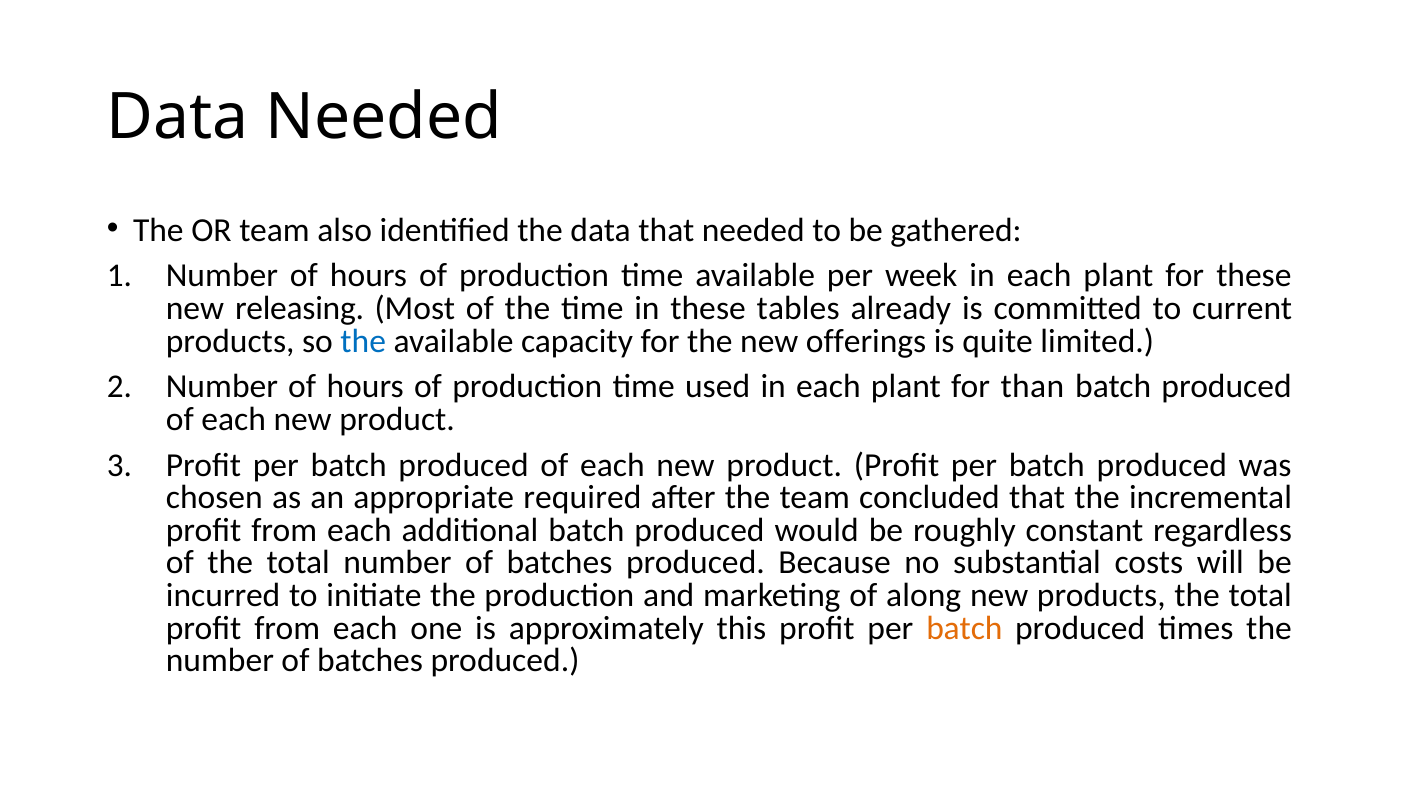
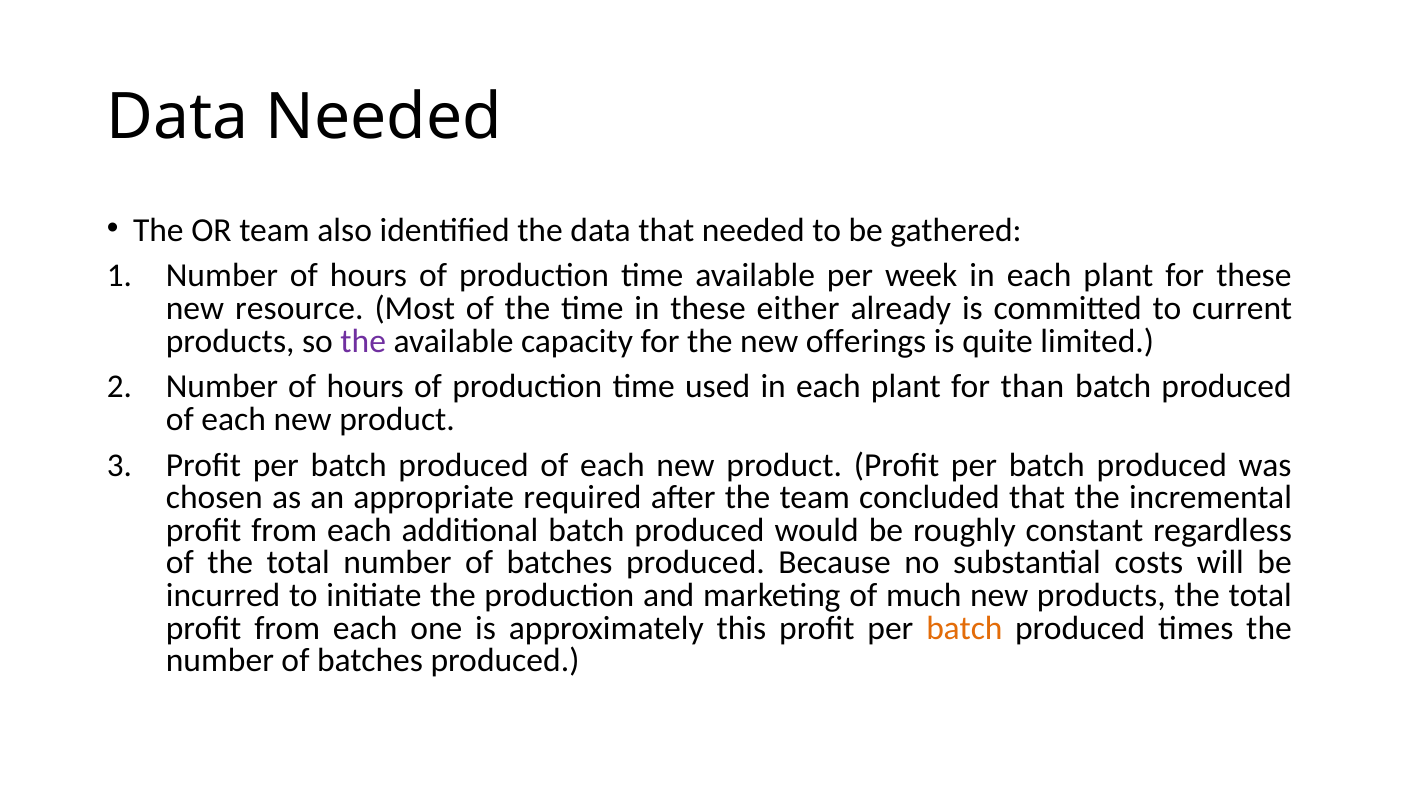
releasing: releasing -> resource
tables: tables -> either
the at (363, 341) colour: blue -> purple
along: along -> much
